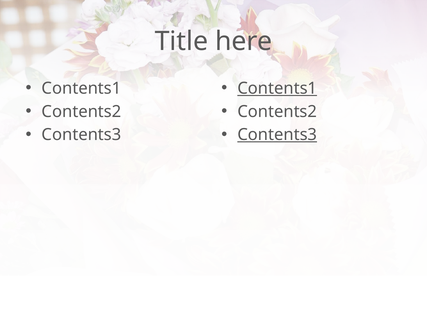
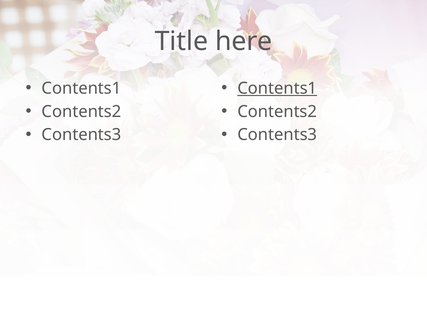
Contents3 at (277, 135) underline: present -> none
